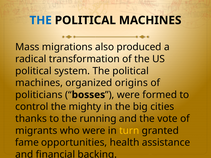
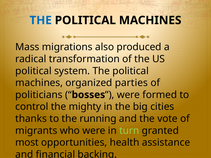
origins: origins -> parties
turn colour: yellow -> light green
fame: fame -> most
